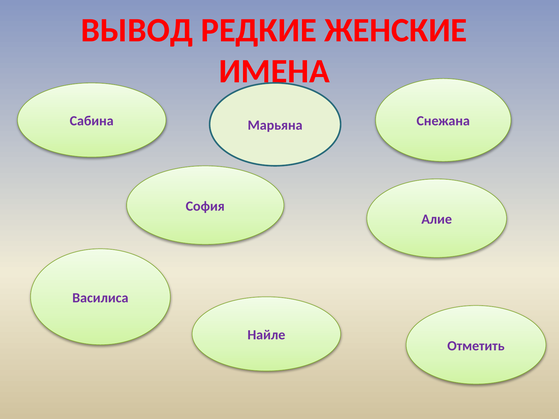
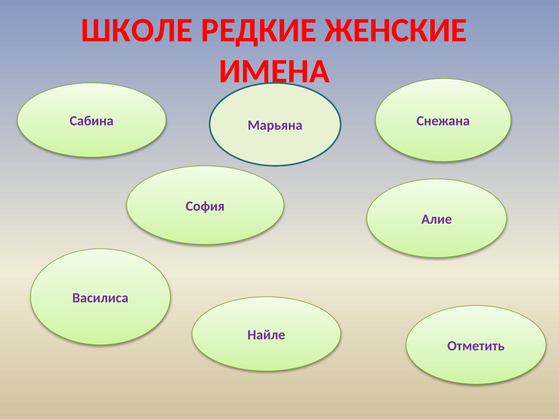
ВЫВОД: ВЫВОД -> ШКОЛЕ
